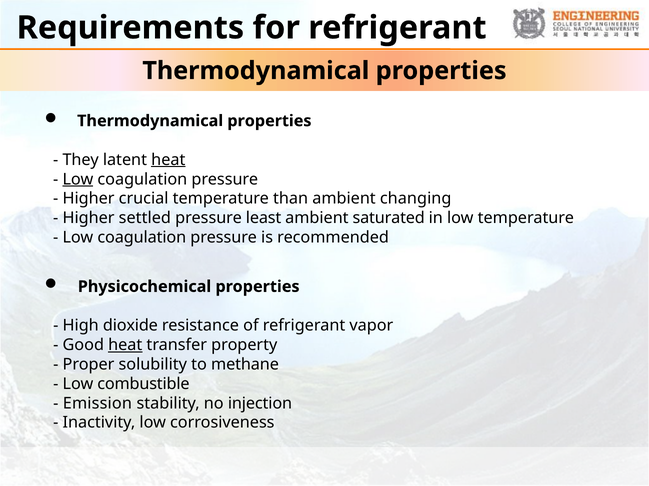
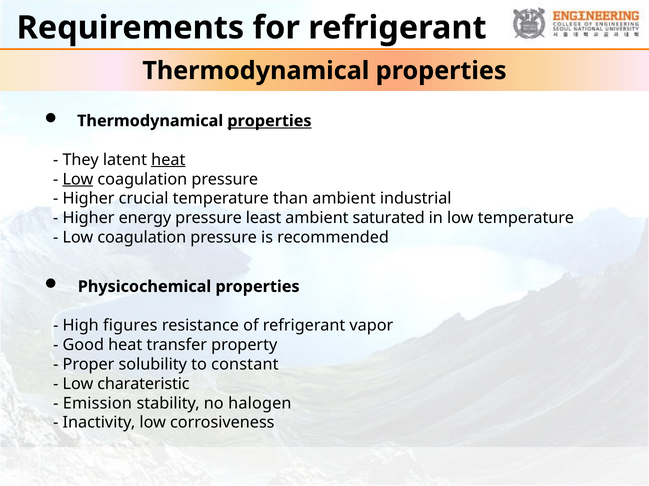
properties at (269, 121) underline: none -> present
changing: changing -> industrial
settled: settled -> energy
dioxide: dioxide -> figures
heat at (125, 345) underline: present -> none
methane: methane -> constant
combustible: combustible -> charateristic
injection: injection -> halogen
